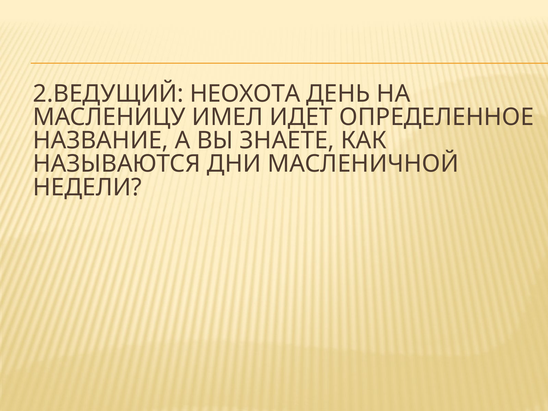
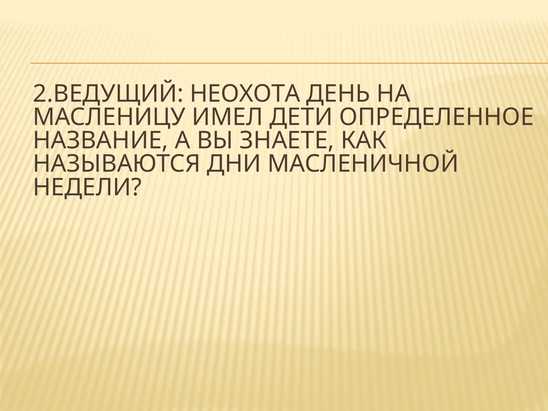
ИДЕТ: ИДЕТ -> ДЕТИ
